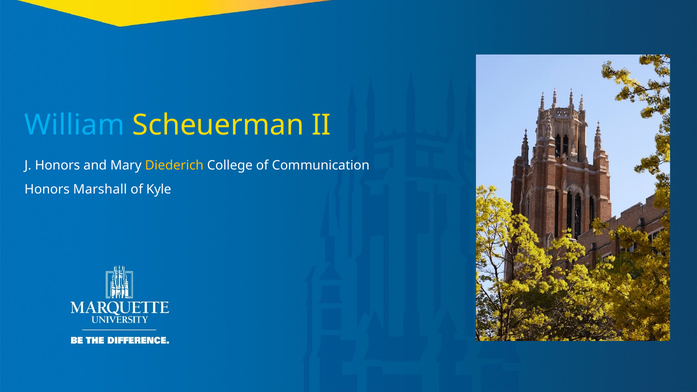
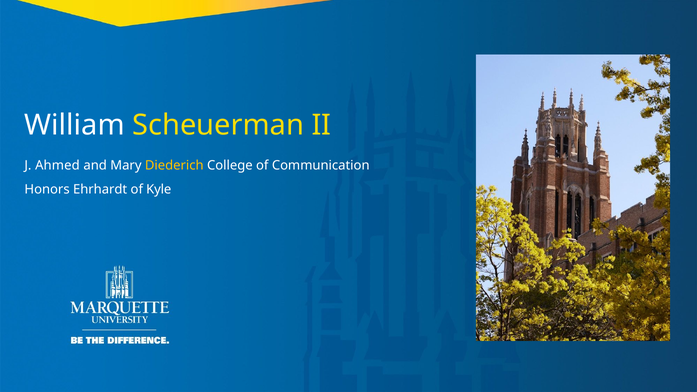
William colour: light blue -> white
J Honors: Honors -> Ahmed
Marshall: Marshall -> Ehrhardt
